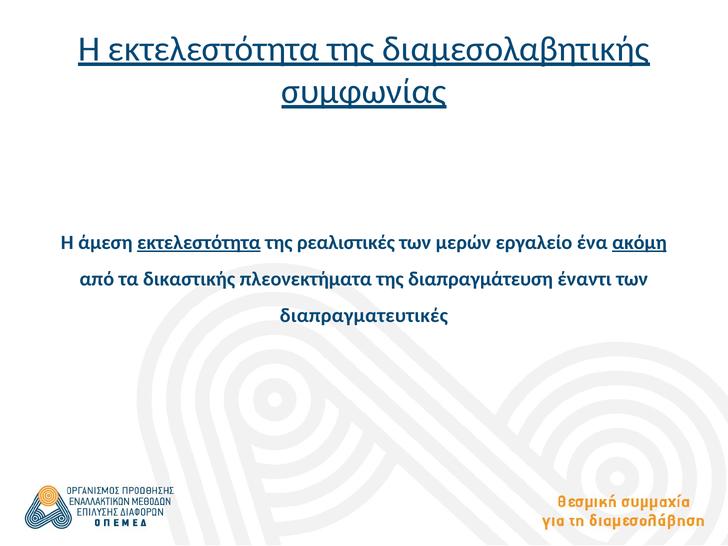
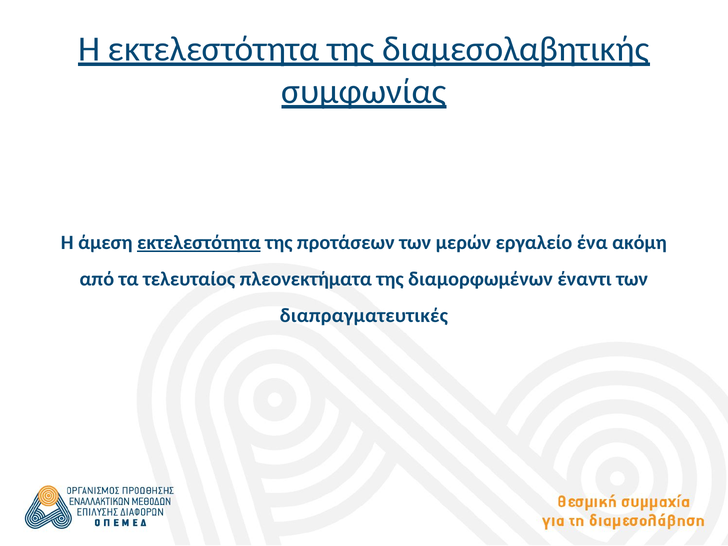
ρεαλιστικές: ρεαλιστικές -> προτάσεων
ακόμη underline: present -> none
δικαστικής: δικαστικής -> τελευταίος
διαπραγμάτευση: διαπραγμάτευση -> διαμορφωμένων
